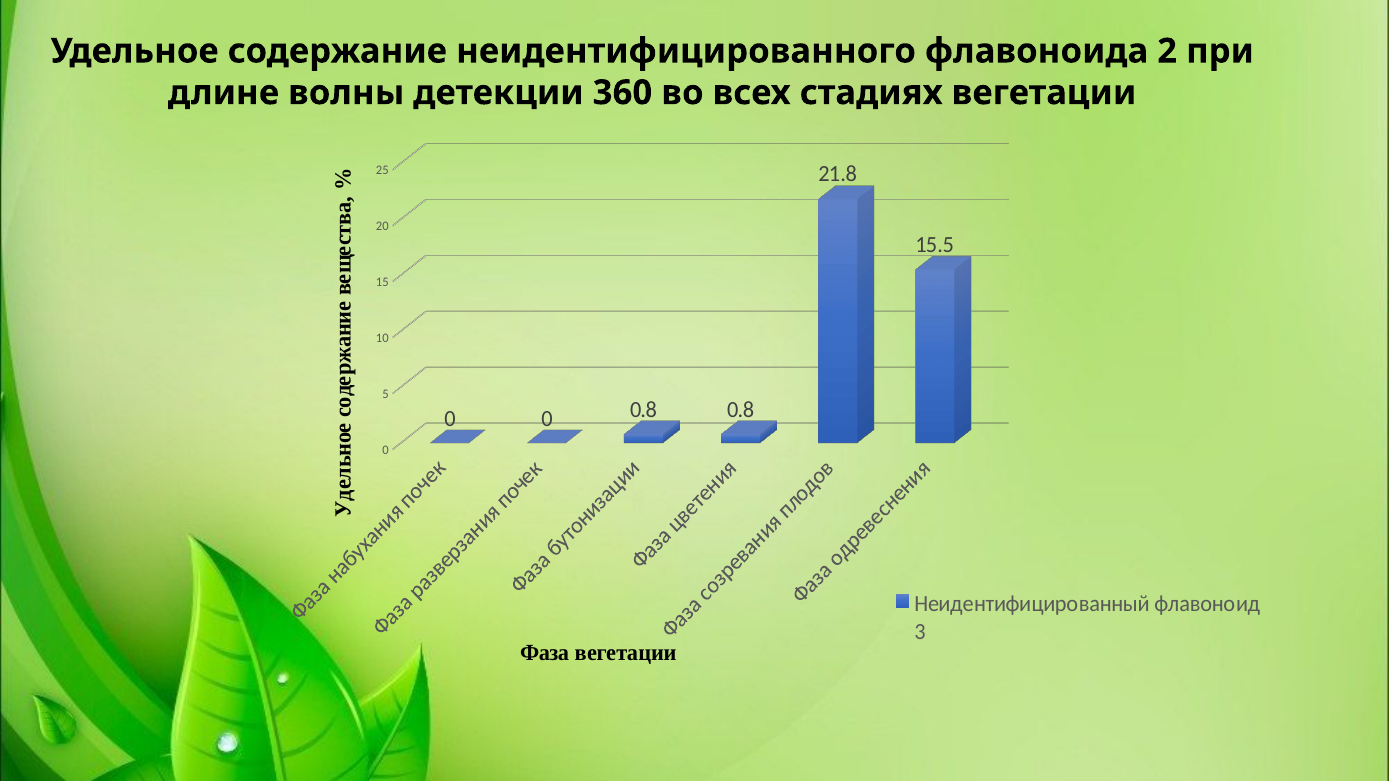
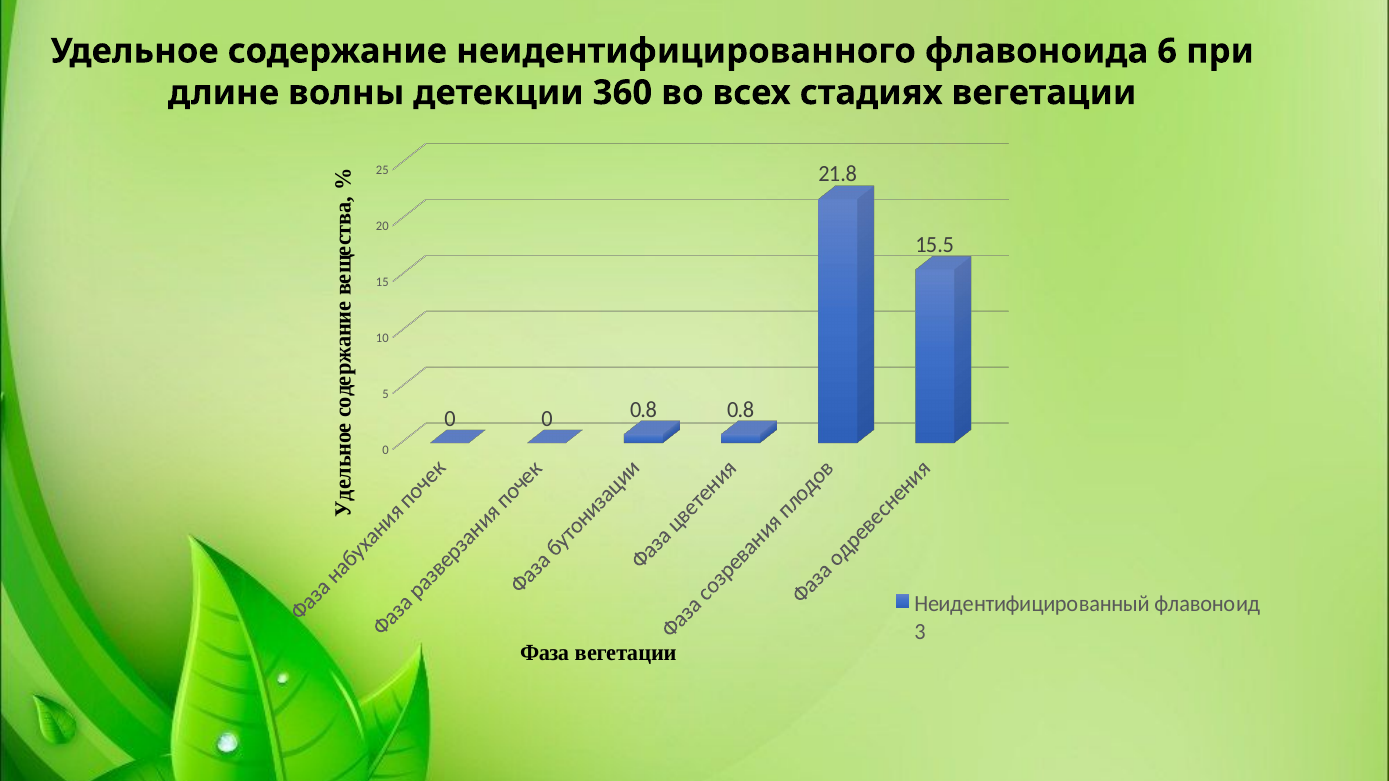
2: 2 -> 6
